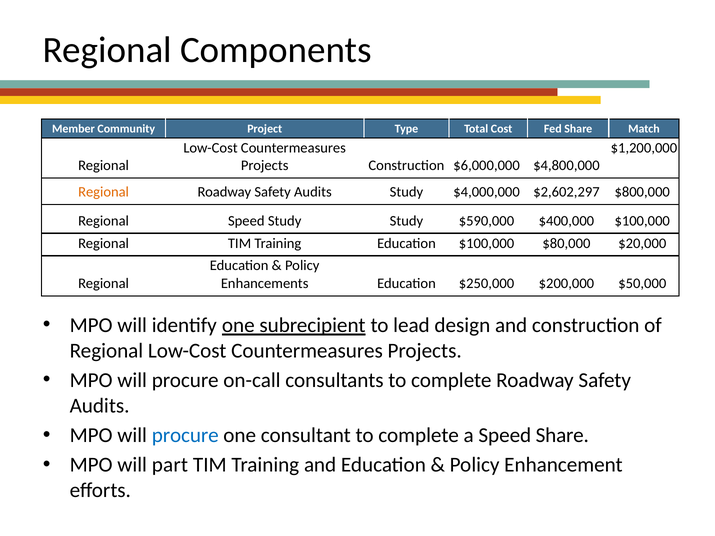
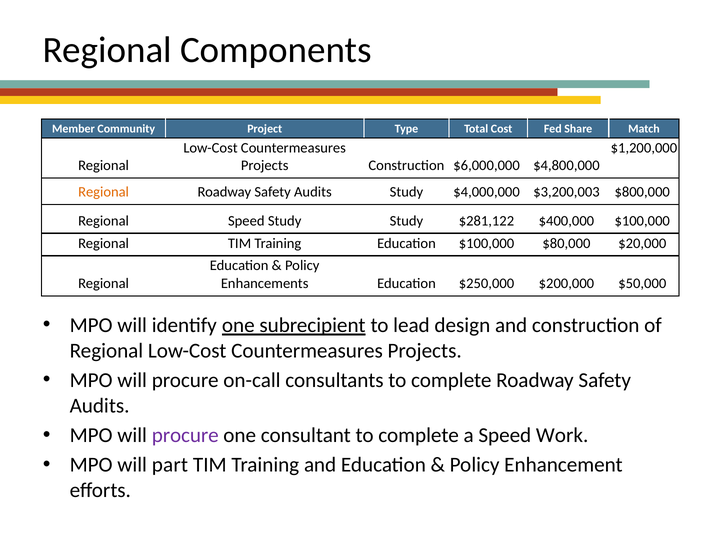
$2,602,297: $2,602,297 -> $3,200,003
$590,000: $590,000 -> $281,122
procure at (185, 435) colour: blue -> purple
Speed Share: Share -> Work
